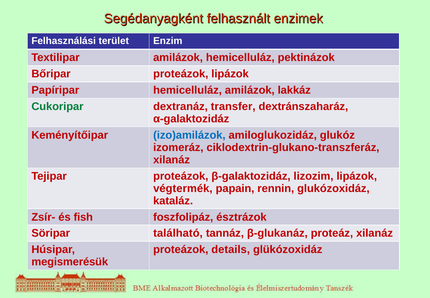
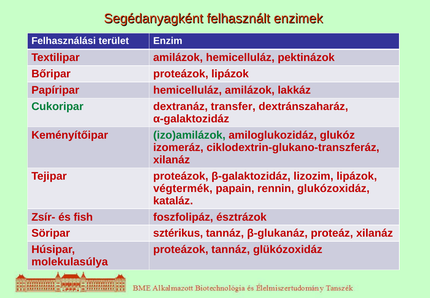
izo)amilázok colour: blue -> green
található: található -> sztérikus
proteázok details: details -> tannáz
megismerésük: megismerésük -> molekulasúlya
